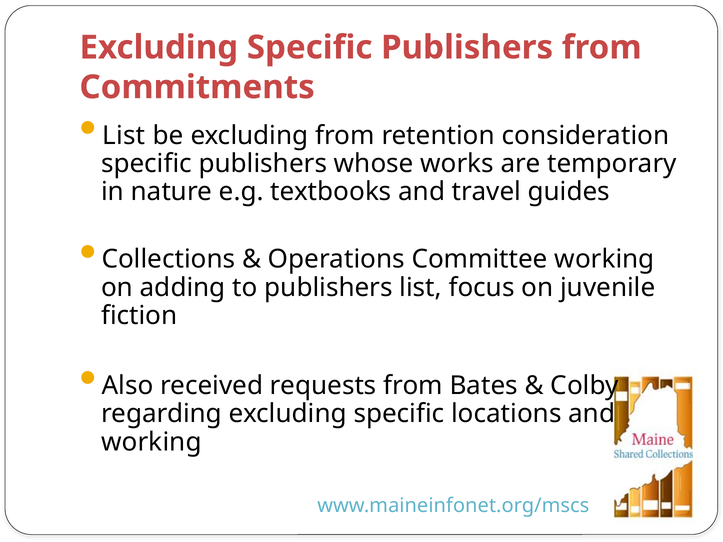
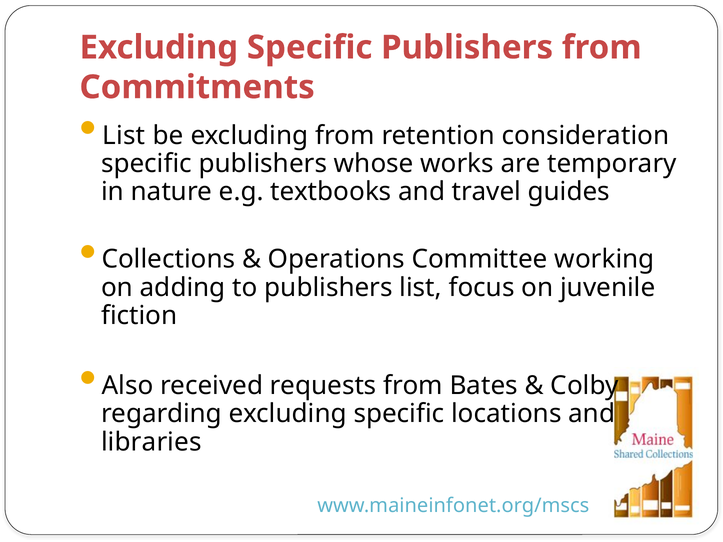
working at (151, 442): working -> libraries
